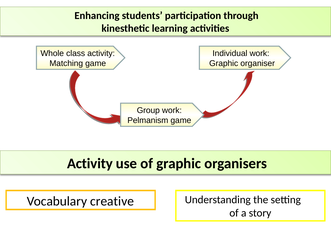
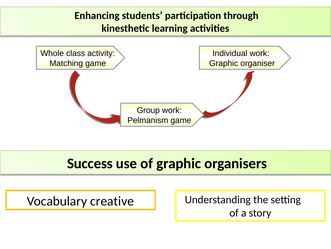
Activity at (90, 163): Activity -> Success
